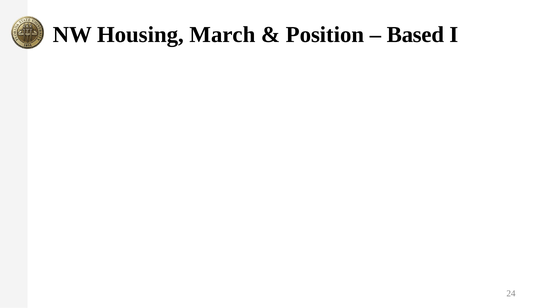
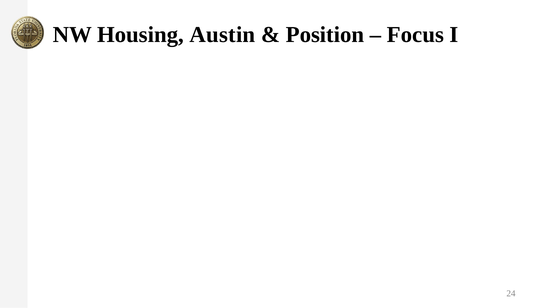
March: March -> Austin
Based: Based -> Focus
